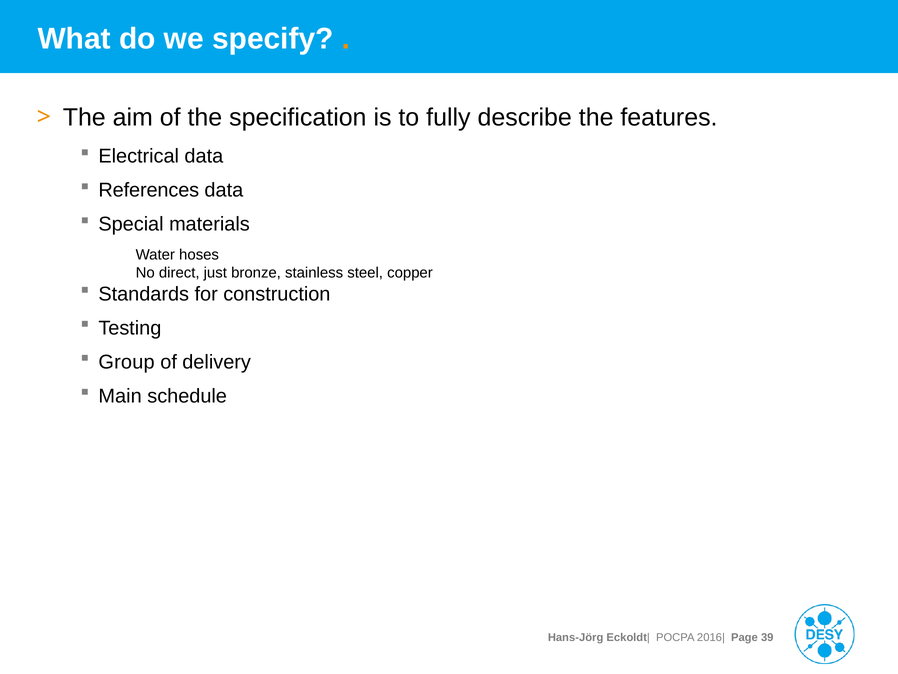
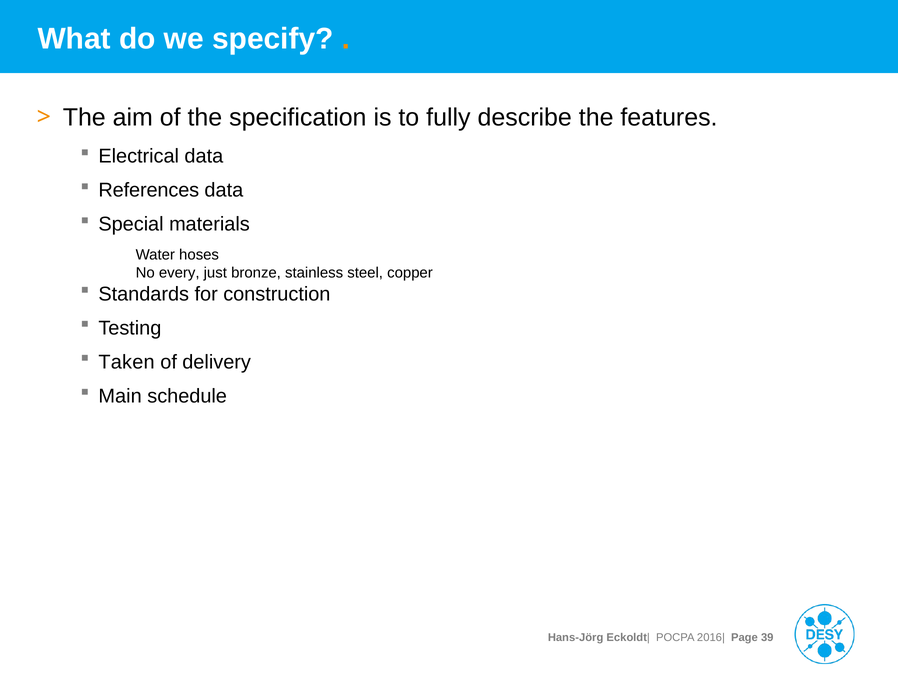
direct: direct -> every
Group: Group -> Taken
